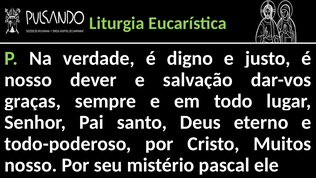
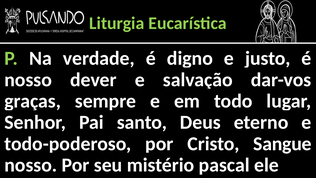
Muitos: Muitos -> Sangue
